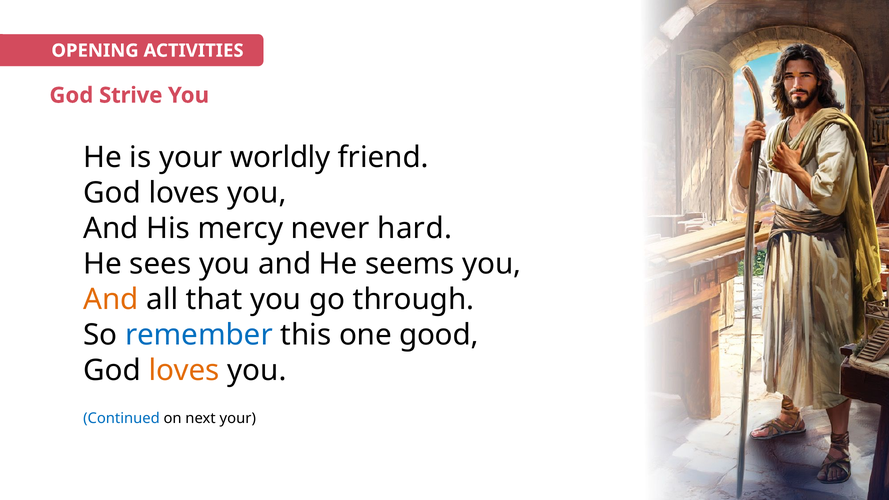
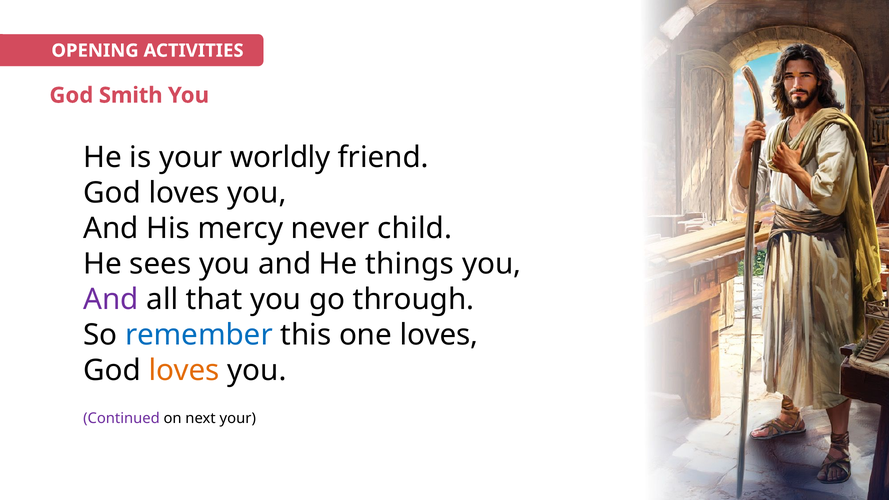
Strive: Strive -> Smith
hard: hard -> child
seems: seems -> things
And at (111, 300) colour: orange -> purple
one good: good -> loves
Continued colour: blue -> purple
